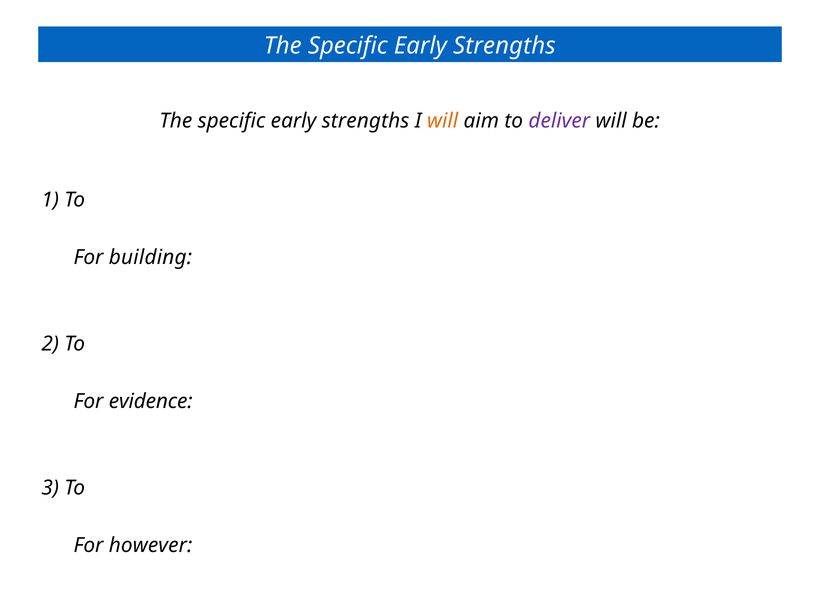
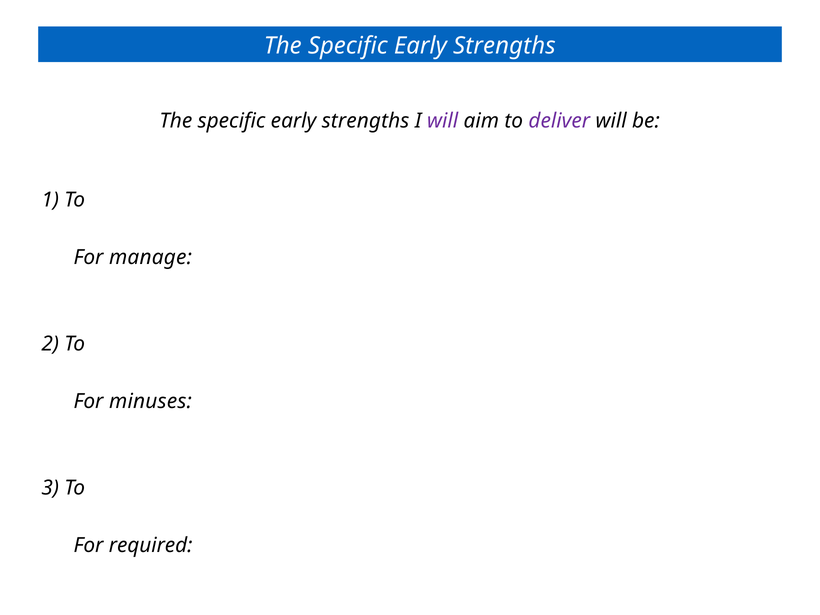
will at (443, 121) colour: orange -> purple
building: building -> manage
evidence: evidence -> minuses
however: however -> required
